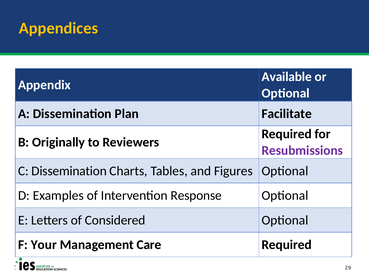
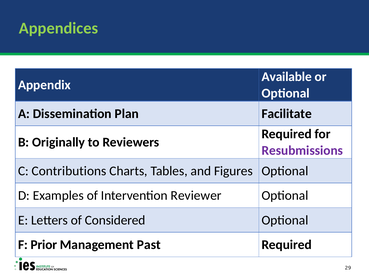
Appendices colour: yellow -> light green
C Dissemination: Dissemination -> Contributions
Response: Response -> Reviewer
Your: Your -> Prior
Care: Care -> Past
